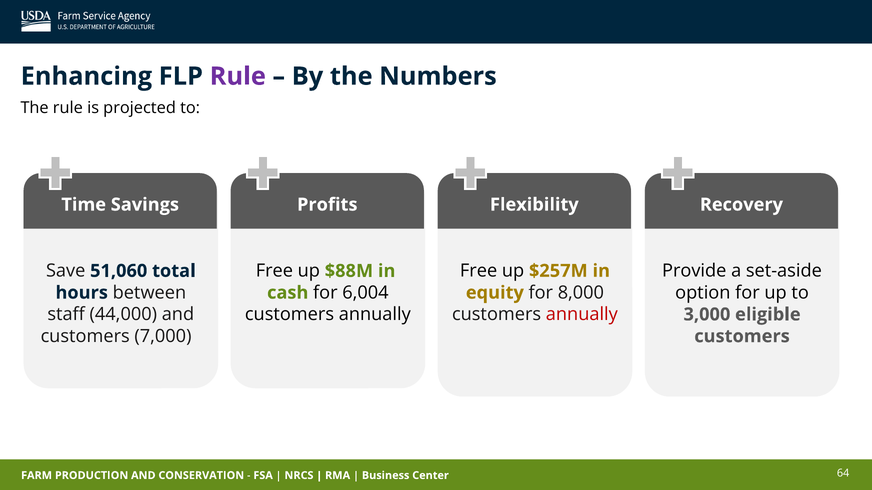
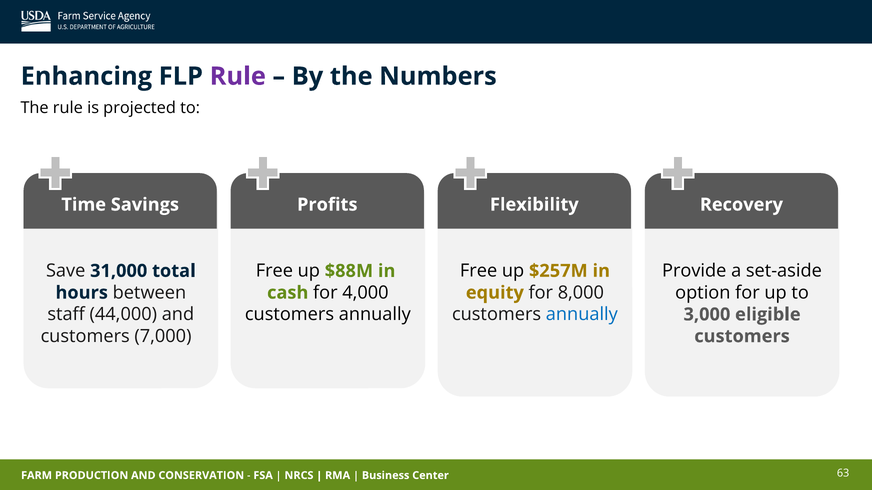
51,060: 51,060 -> 31,000
6,004: 6,004 -> 4,000
annually at (582, 315) colour: red -> blue
64: 64 -> 63
